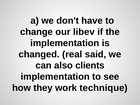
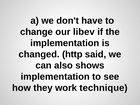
real: real -> http
clients: clients -> shows
